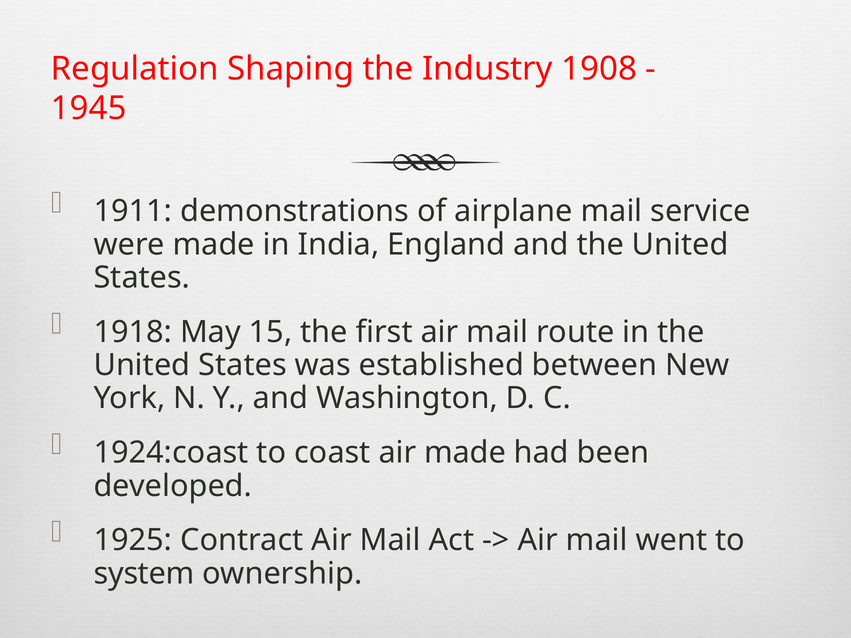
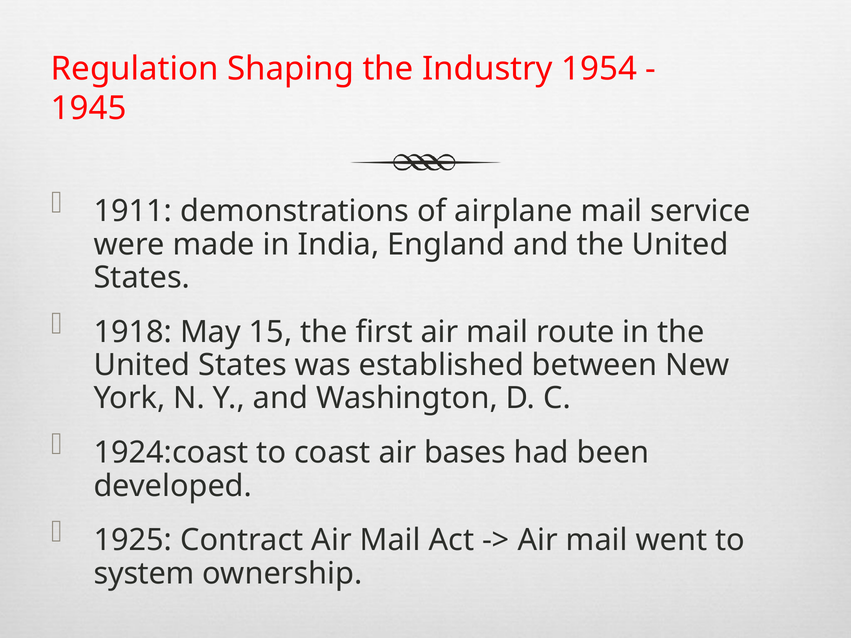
1908: 1908 -> 1954
air made: made -> bases
